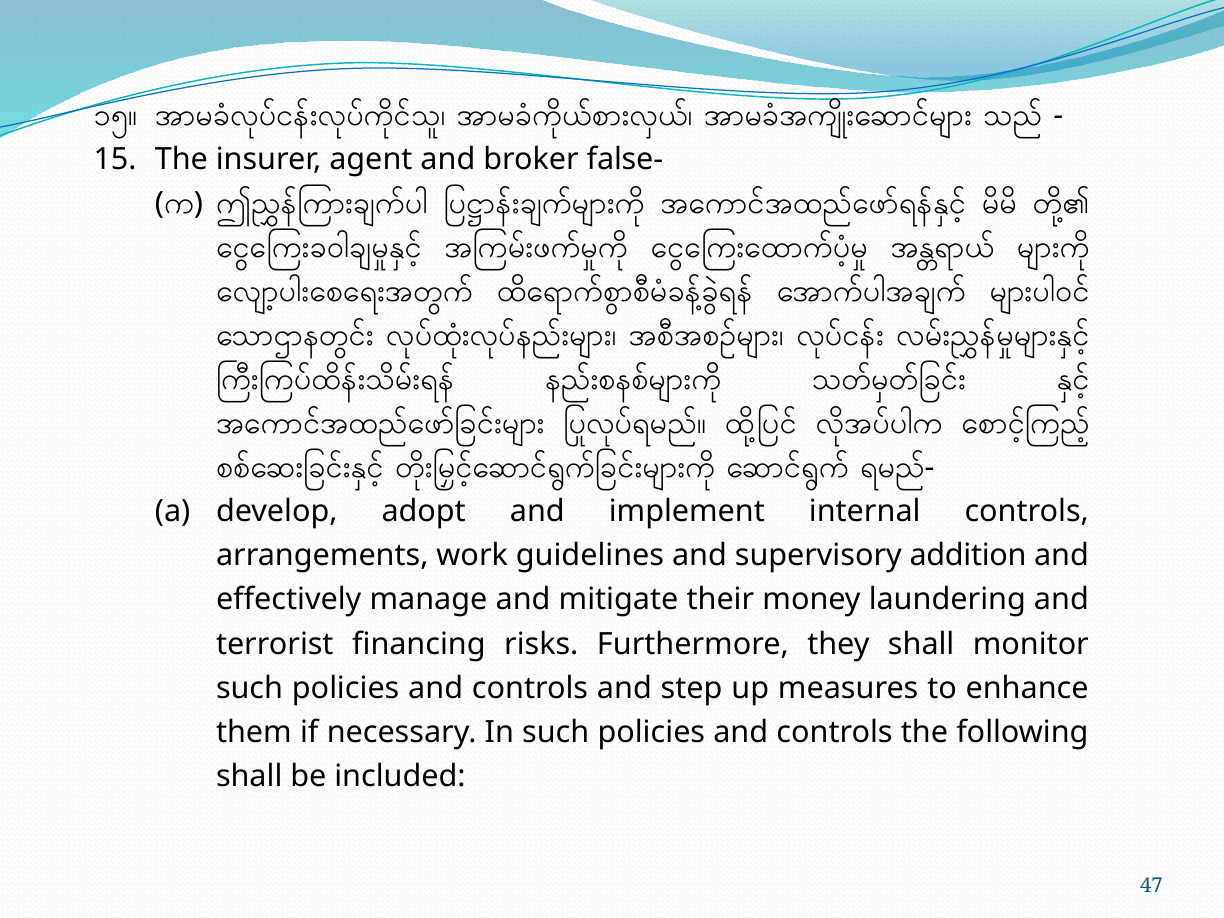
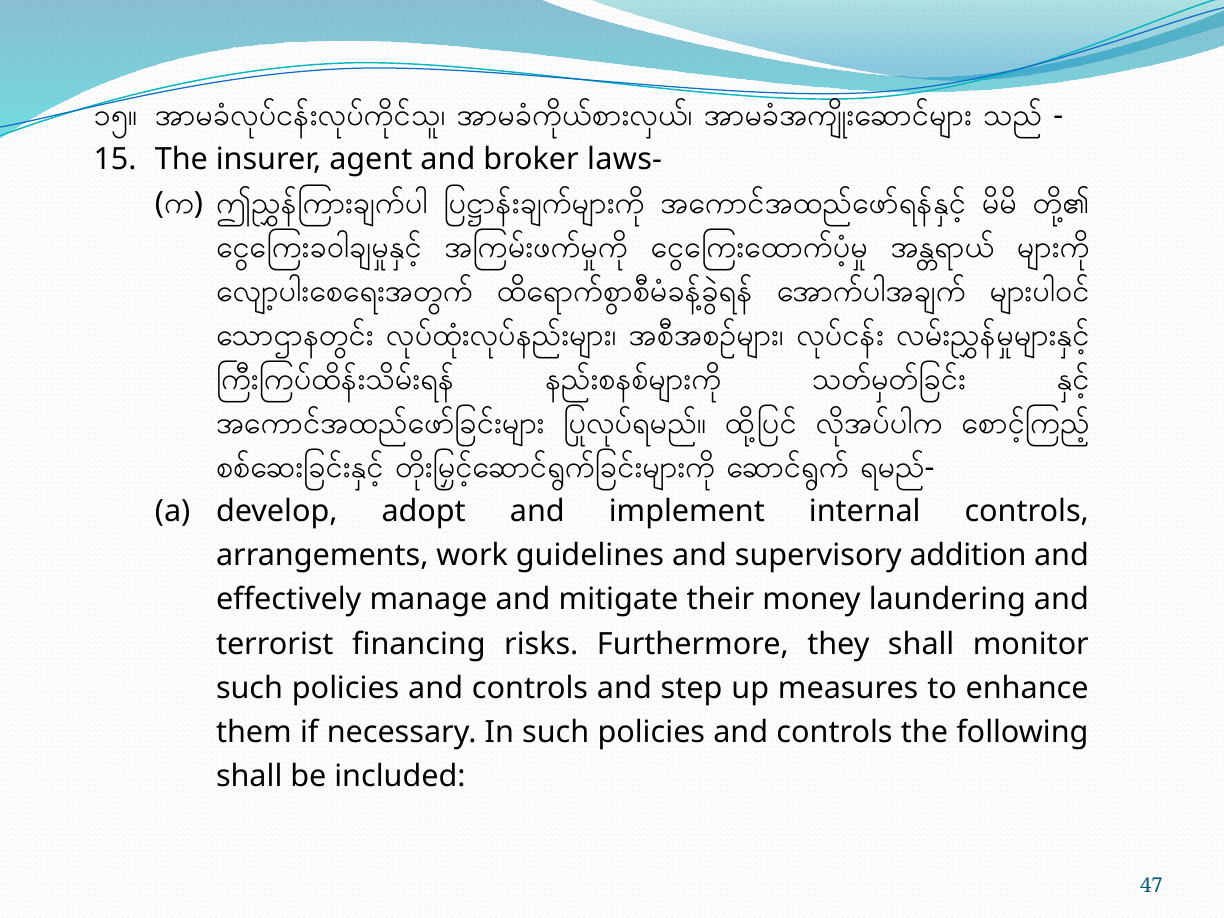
false-: false- -> laws-
